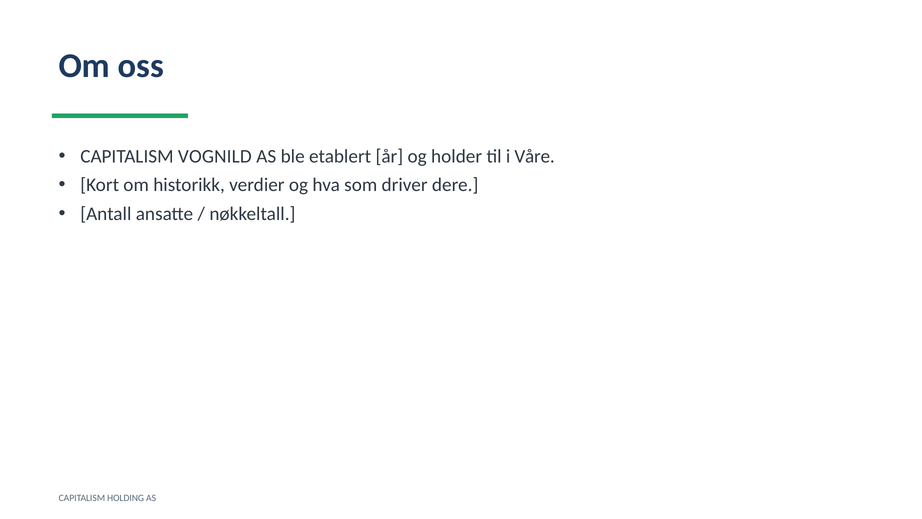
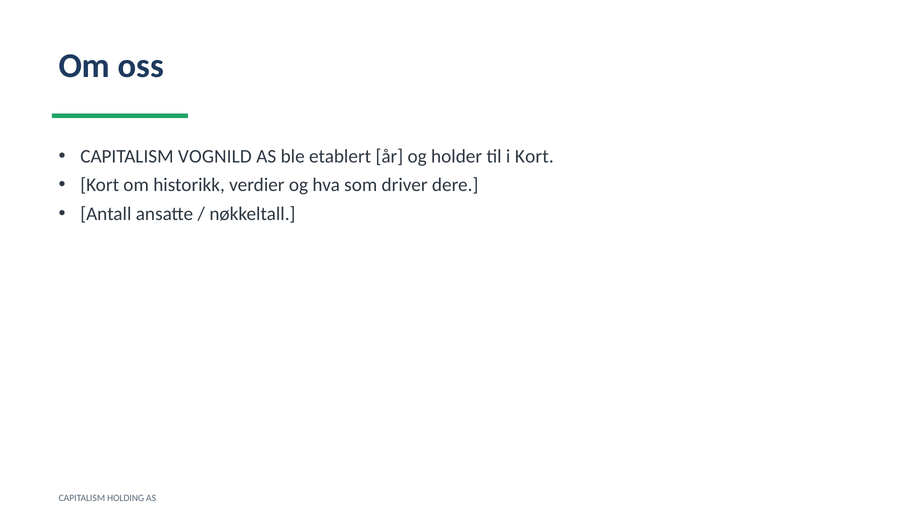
i Våre: Våre -> Kort
